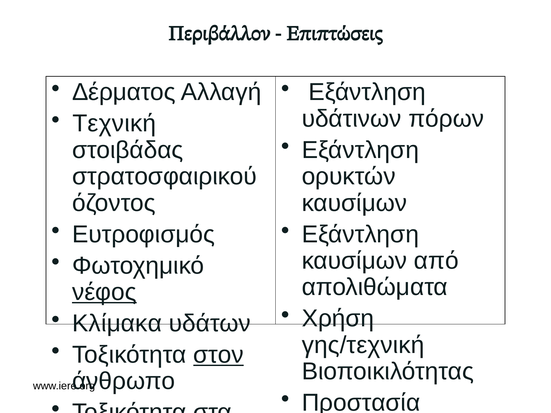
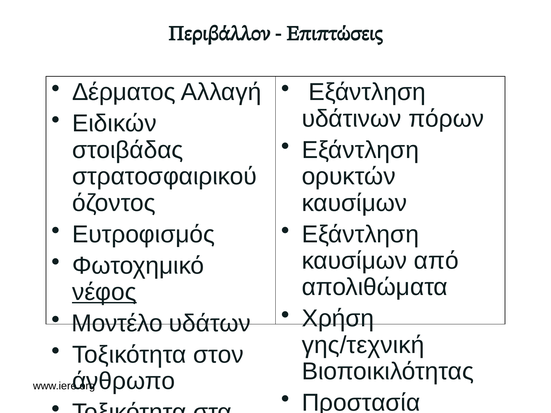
Τεχνική: Τεχνική -> Ειδικών
Κλίμακα: Κλίμακα -> Μοντέλο
στον underline: present -> none
